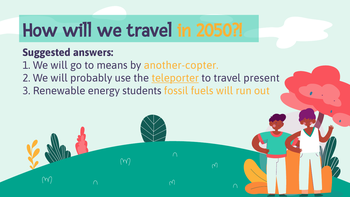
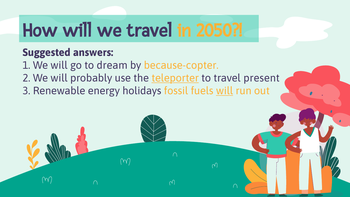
means: means -> dream
another-copter: another-copter -> because-copter
students: students -> holidays
will at (225, 91) underline: none -> present
